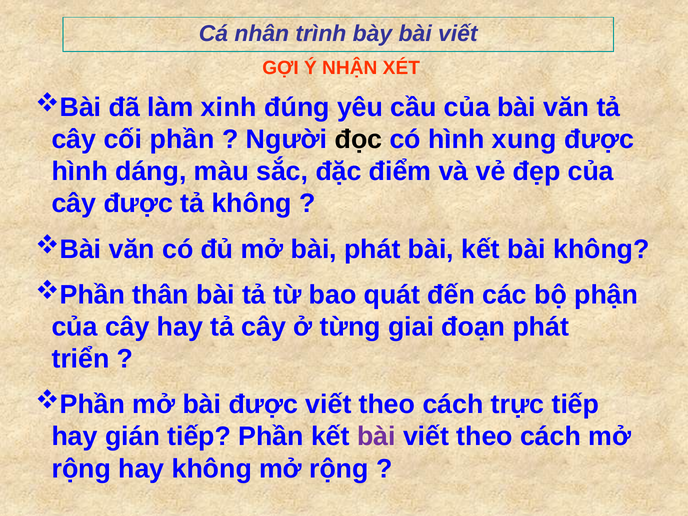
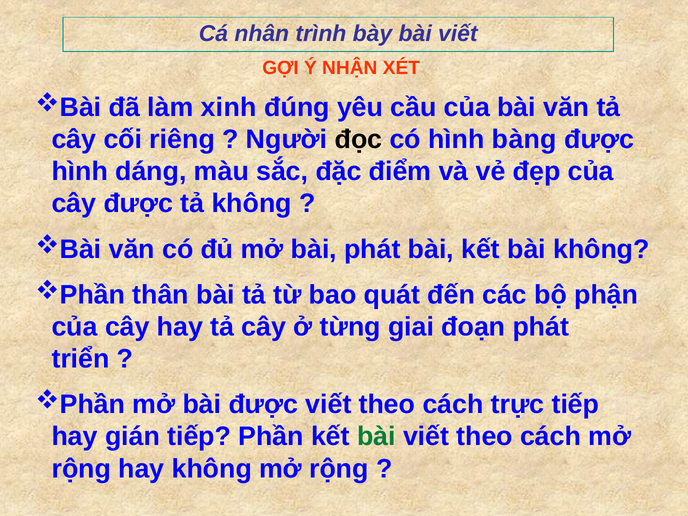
cối phần: phần -> riêng
xung: xung -> bàng
bài at (376, 437) colour: purple -> green
